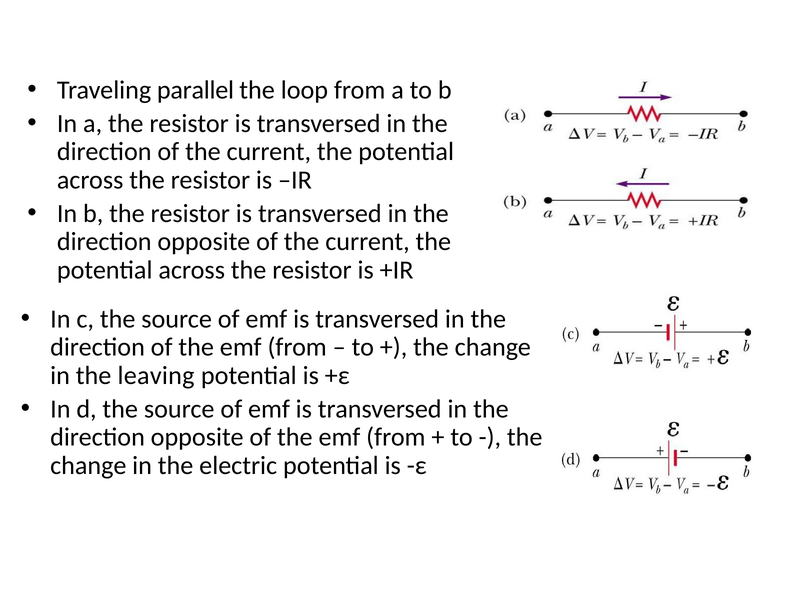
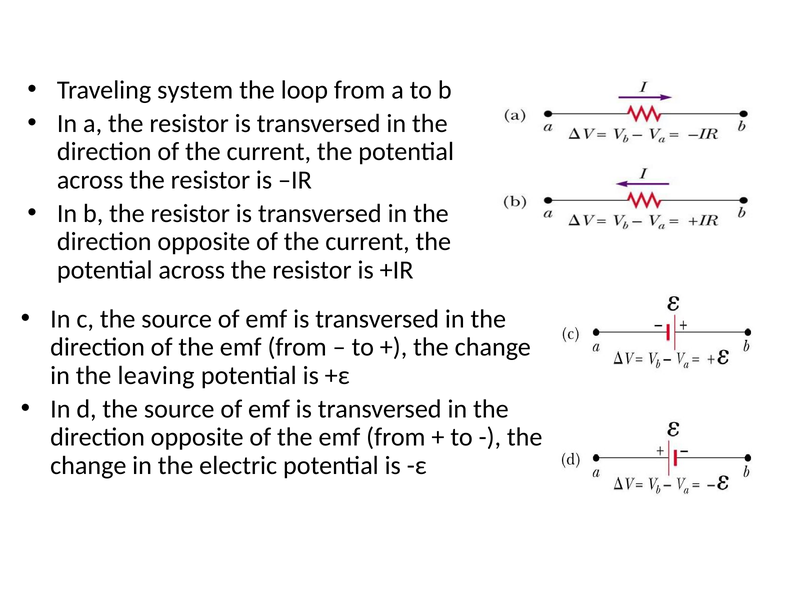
parallel: parallel -> system
